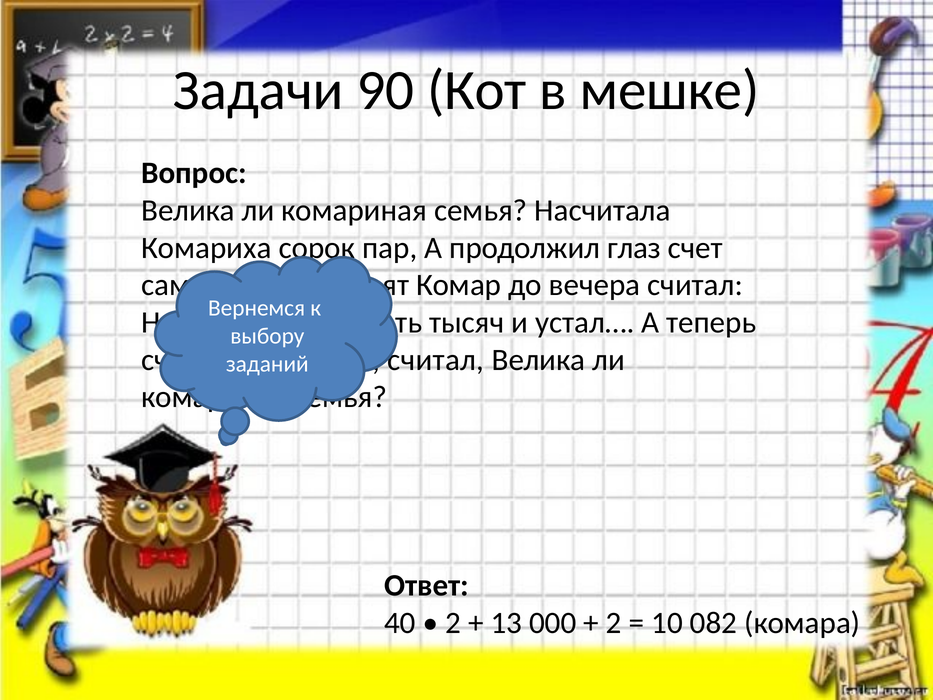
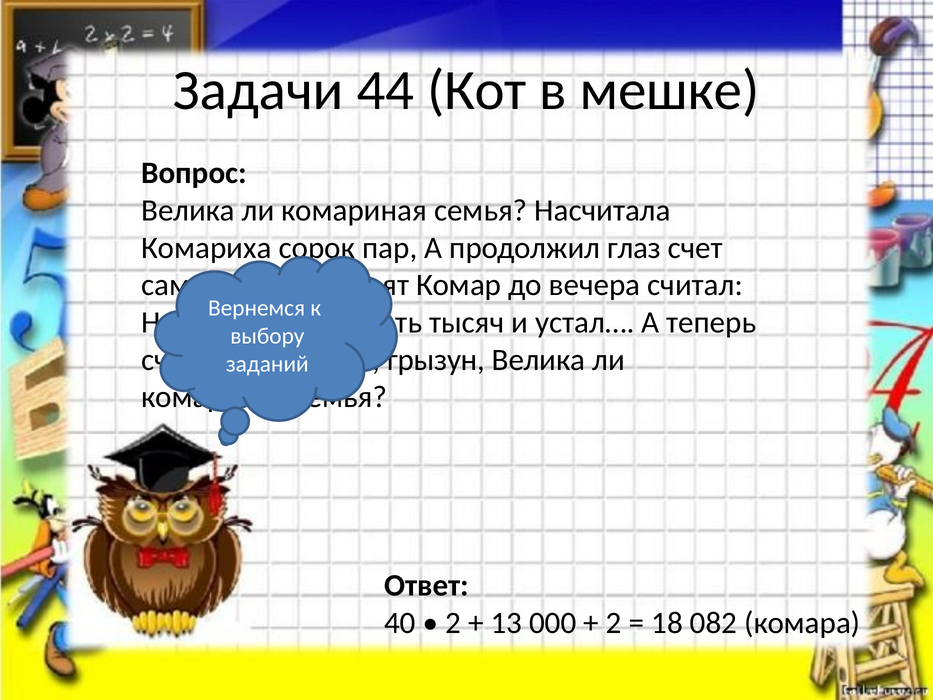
90: 90 -> 44
считал at (436, 360): считал -> грызун
10: 10 -> 18
